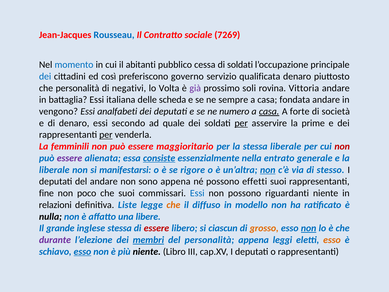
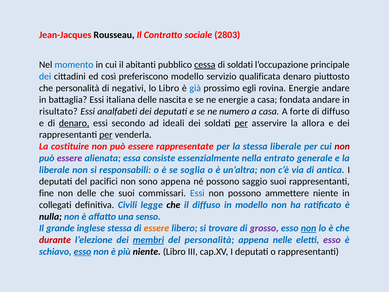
Rousseau colour: blue -> black
7269: 7269 -> 2803
cessa underline: none -> present
preferiscono governo: governo -> modello
lo Volta: Volta -> Libro
già colour: purple -> blue
soli: soli -> egli
rovina Vittoria: Vittoria -> Energie
scheda: scheda -> nascita
ne sempre: sempre -> energie
vengono: vengono -> risultato
casa at (269, 111) underline: present -> none
di società: società -> diffuso
denaro at (74, 123) underline: none -> present
quale: quale -> ideali
prime: prime -> allora
femminili: femminili -> costituire
maggioritario: maggioritario -> rappresentate
consiste underline: present -> none
manifestarsi: manifestarsi -> responsabili
rigore: rigore -> soglia
non at (268, 170) underline: present -> none
stesso: stesso -> antica
del andare: andare -> pacifici
effetti: effetti -> saggio
non poco: poco -> delle
riguardanti: riguardanti -> ammettere
relazioni: relazioni -> collegati
Liste: Liste -> Civili
che at (173, 205) colour: orange -> black
libere: libere -> senso
essere at (156, 228) colour: red -> orange
ciascun: ciascun -> trovare
grosso colour: orange -> purple
durante colour: purple -> red
leggi: leggi -> nelle
esso at (332, 240) colour: orange -> purple
